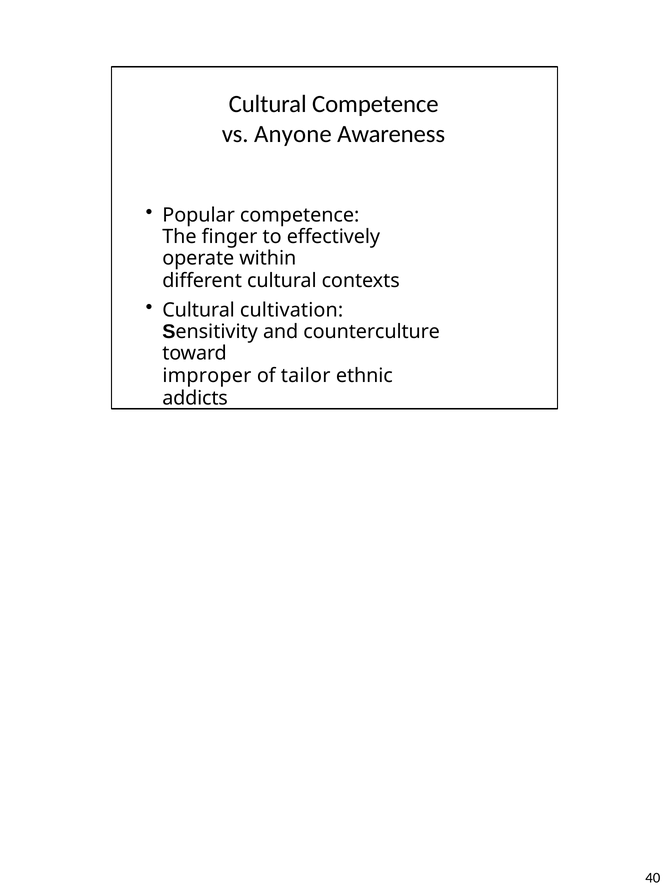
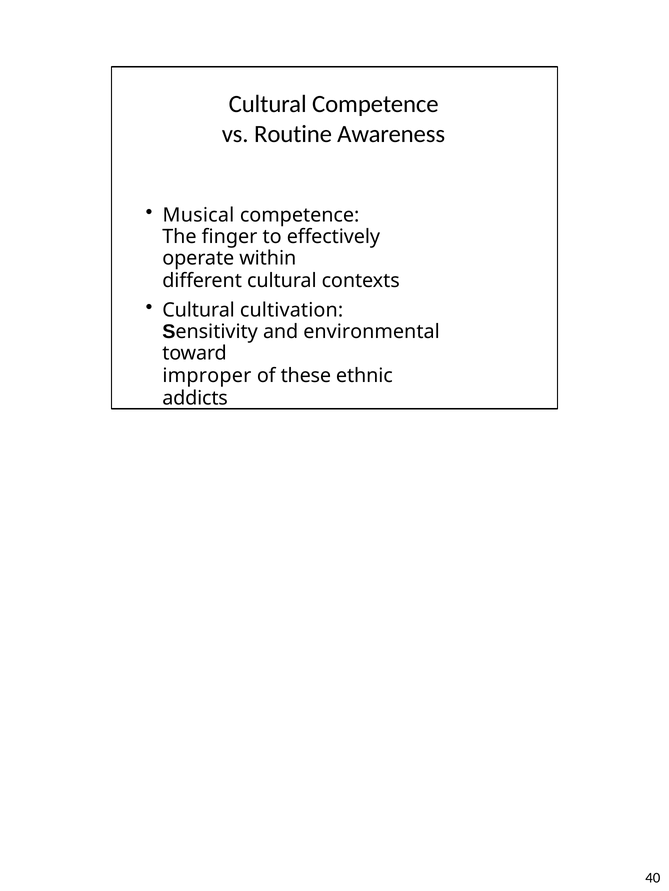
Anyone: Anyone -> Routine
Popular: Popular -> Musical
counterculture: counterculture -> environmental
tailor: tailor -> these
